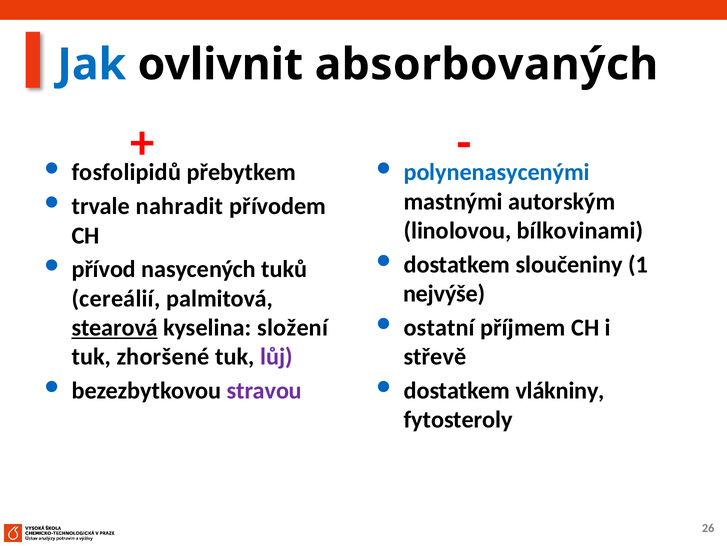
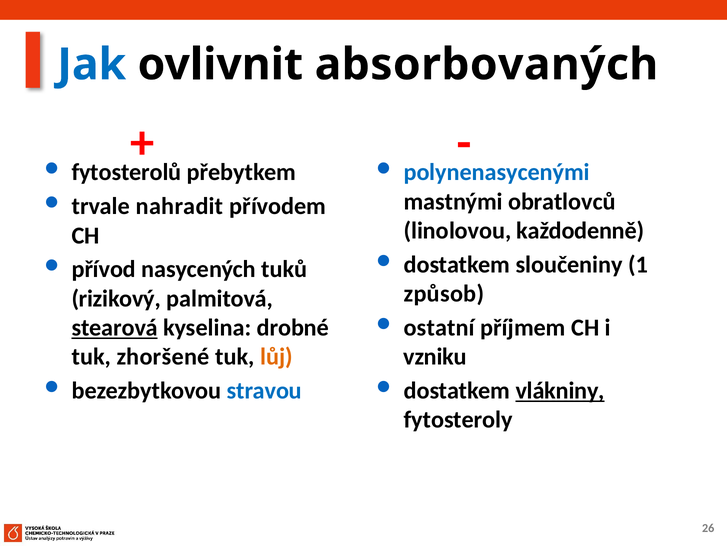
fosfolipidů: fosfolipidů -> fytosterolů
autorským: autorským -> obratlovců
bílkovinami: bílkovinami -> každodenně
nejvýše: nejvýše -> způsob
cereálií: cereálií -> rizikový
složení: složení -> drobné
lůj colour: purple -> orange
střevě: střevě -> vzniku
stravou colour: purple -> blue
vlákniny underline: none -> present
